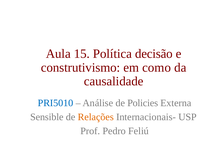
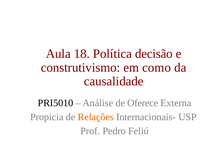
15: 15 -> 18
PRI5010 colour: blue -> black
Policies: Policies -> Oferece
Sensible: Sensible -> Propicia
